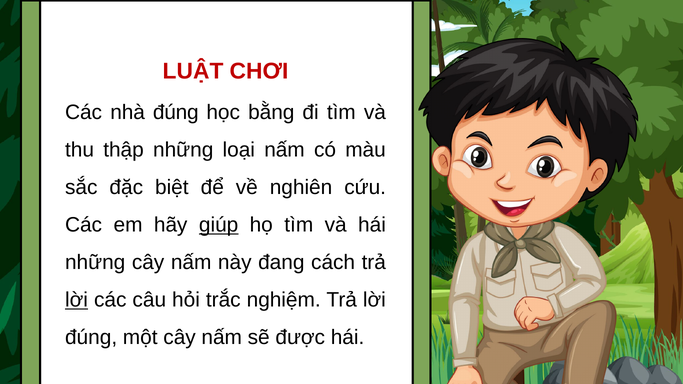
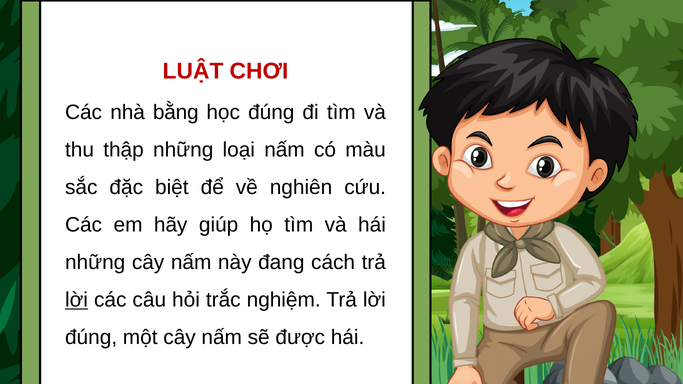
nhà đúng: đúng -> bằng
học bằng: bằng -> đúng
giúp underline: present -> none
